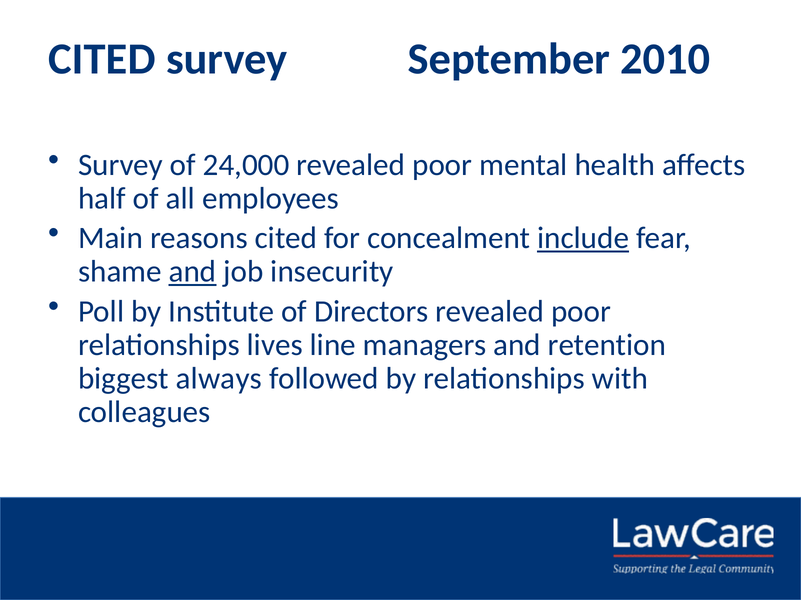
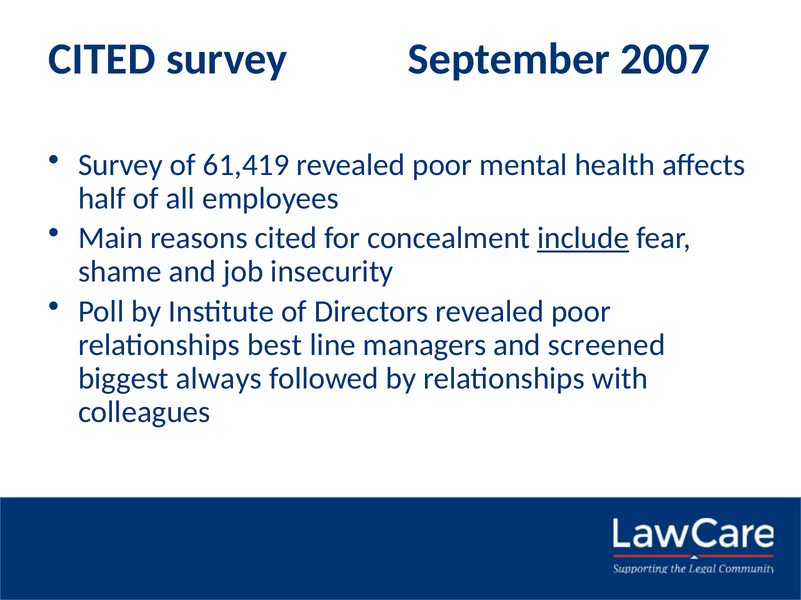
2010: 2010 -> 2007
24,000: 24,000 -> 61,419
and at (193, 272) underline: present -> none
lives: lives -> best
retention: retention -> screened
